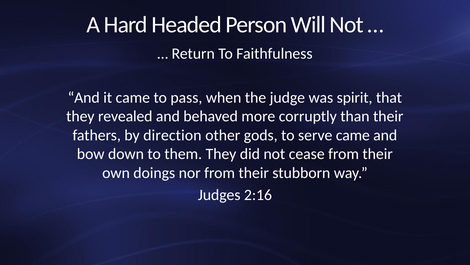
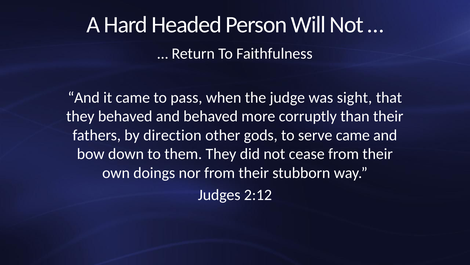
spirit: spirit -> sight
they revealed: revealed -> behaved
2:16: 2:16 -> 2:12
